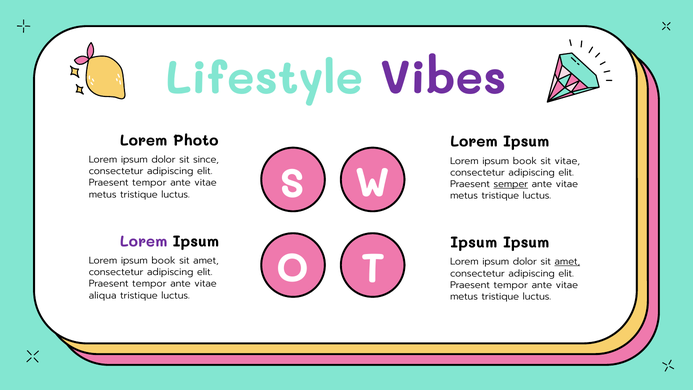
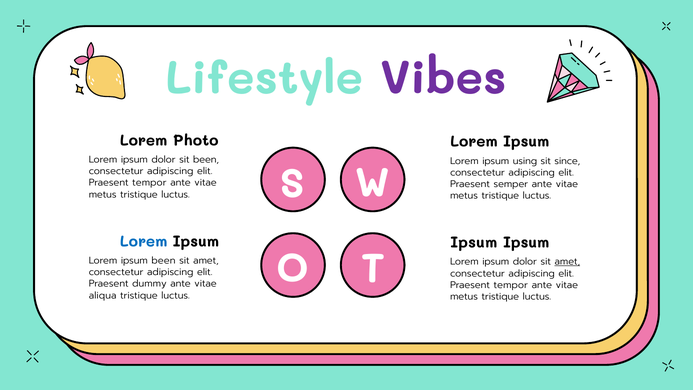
sit since: since -> been
book at (525, 161): book -> using
sit vitae: vitae -> since
semper underline: present -> none
Lorem at (144, 241) colour: purple -> blue
book at (163, 260): book -> been
tempor at (149, 284): tempor -> dummy
